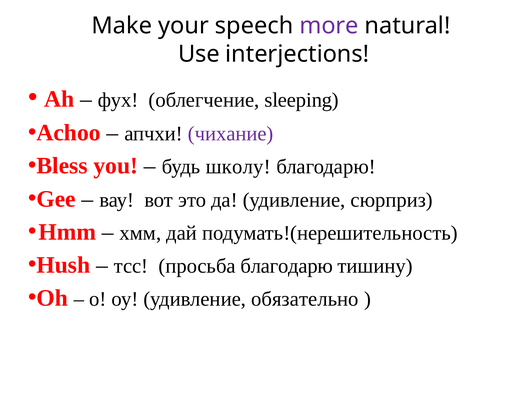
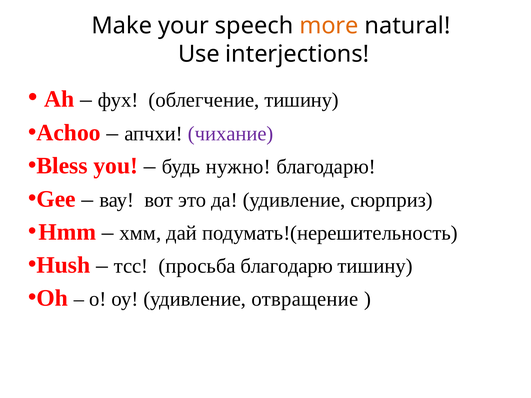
more colour: purple -> orange
облегчение sleeping: sleeping -> тишину
школу: школу -> нужно
обязательно: обязательно -> отвращение
